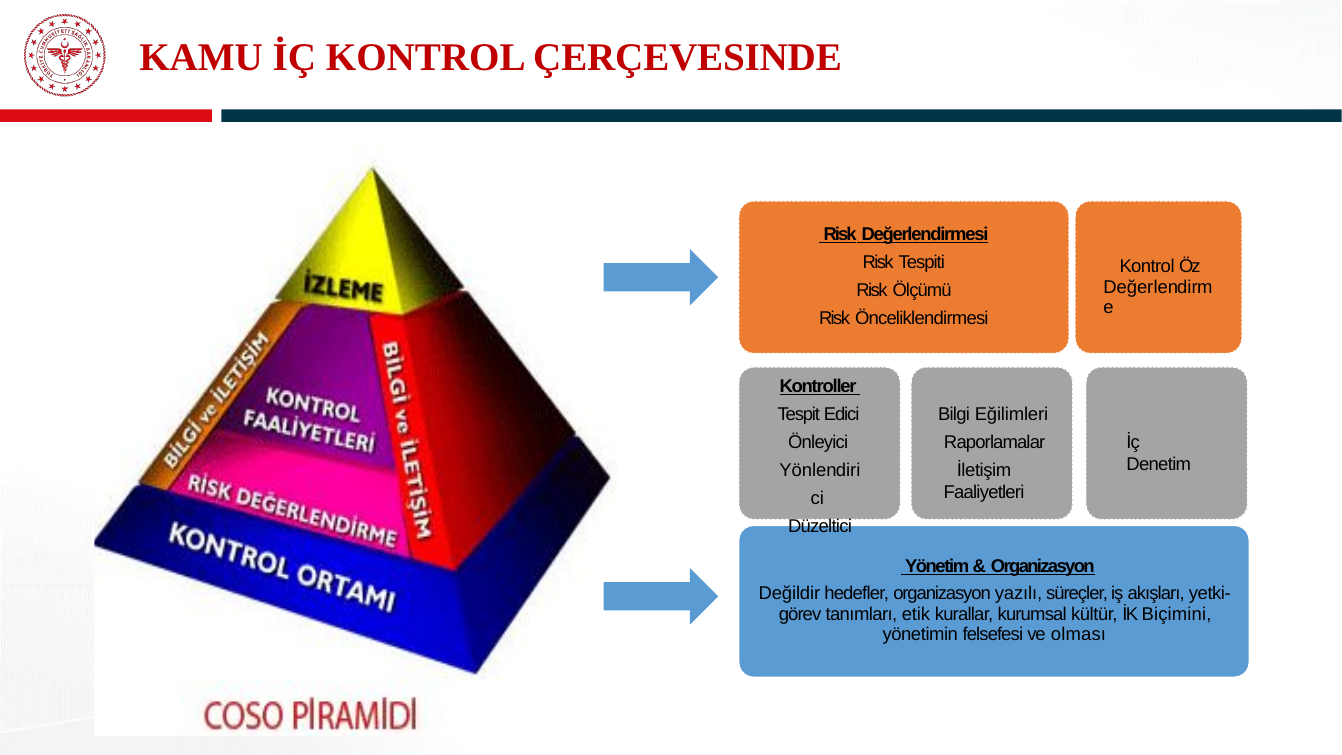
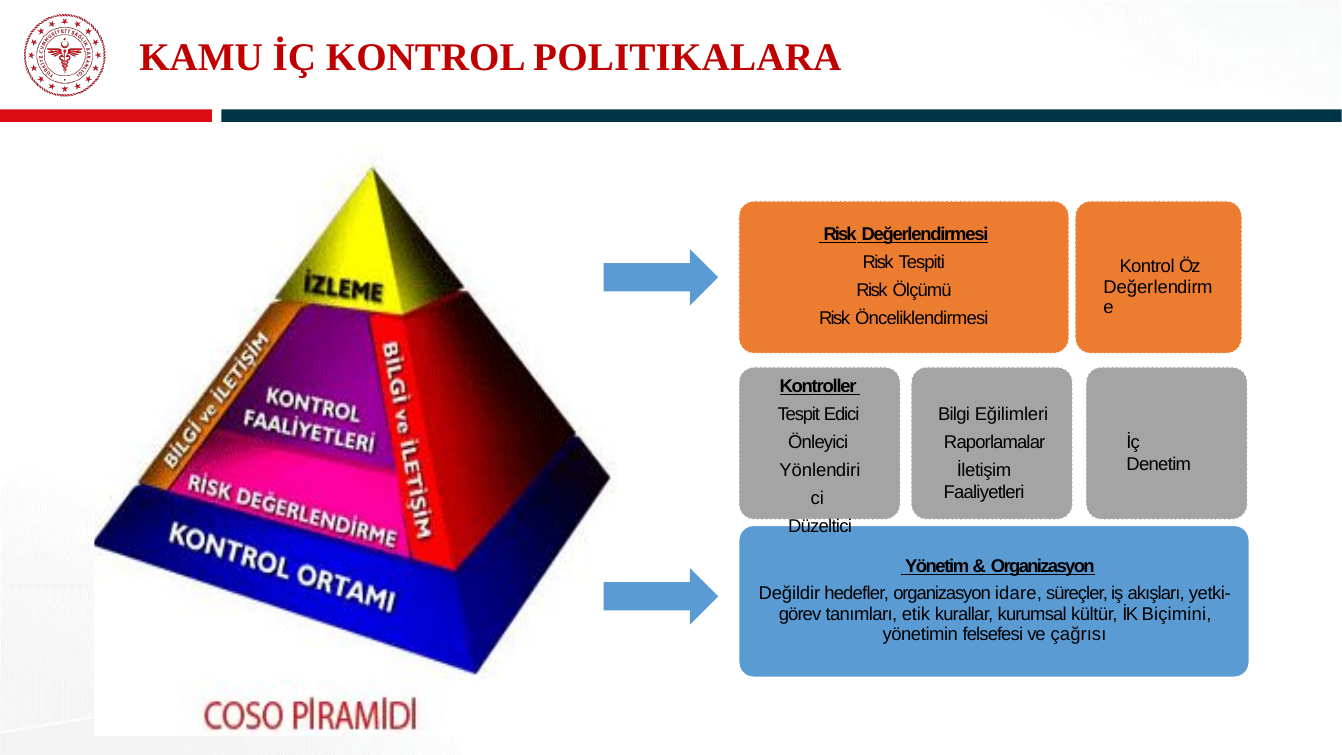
ÇERÇEVESINDE: ÇERÇEVESINDE -> POLITIKALARA
yazılı: yazılı -> idare
olması: olması -> çağrısı
